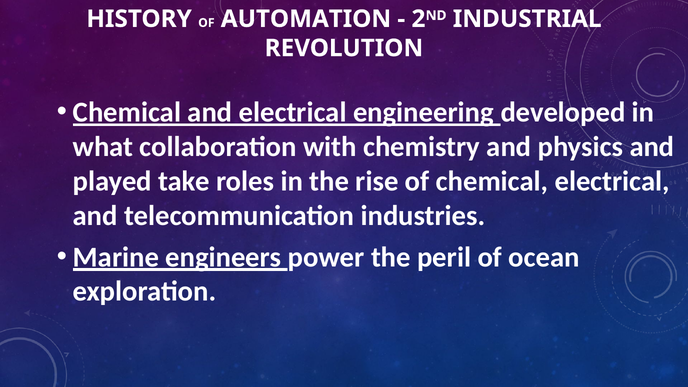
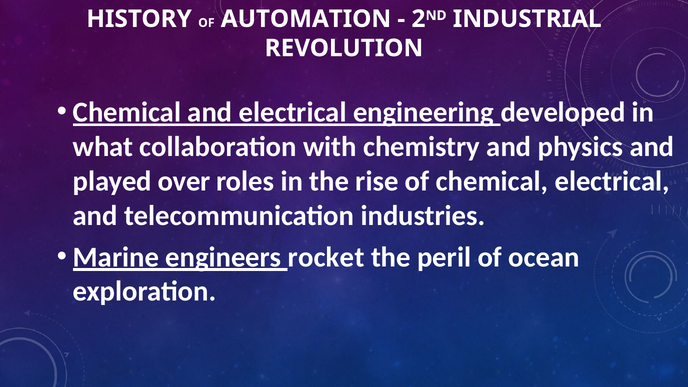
take: take -> over
power: power -> rocket
